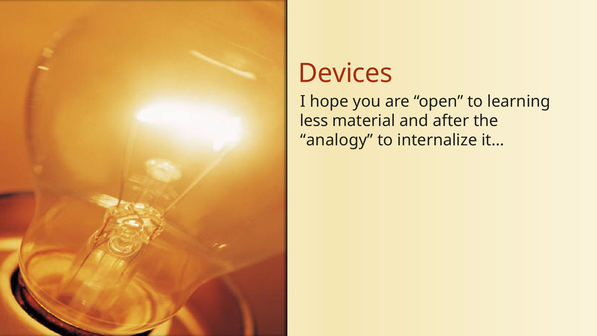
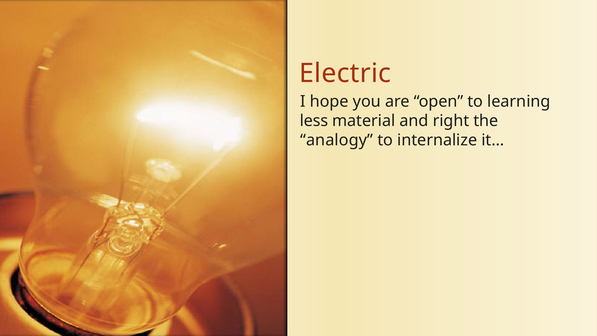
Devices: Devices -> Electric
after: after -> right
